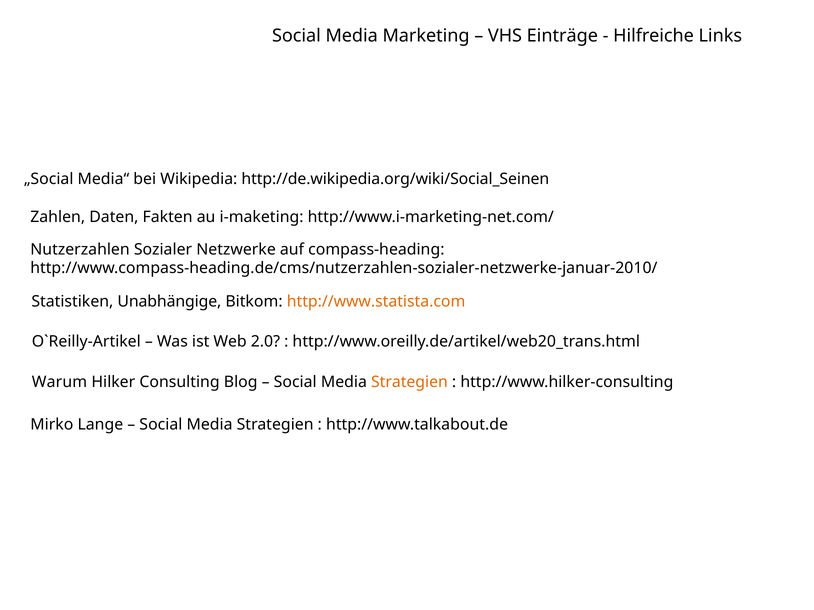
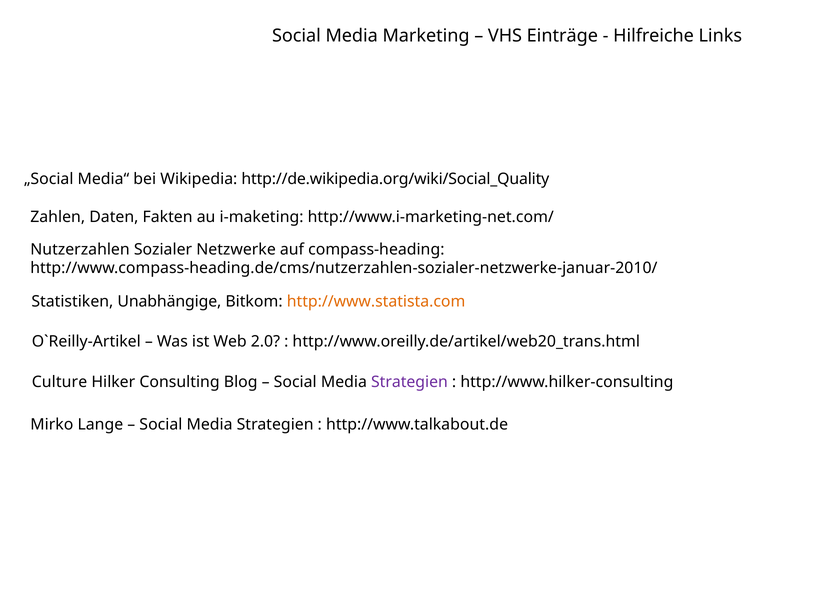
http://de.wikipedia.org/wiki/Social_Seinen: http://de.wikipedia.org/wiki/Social_Seinen -> http://de.wikipedia.org/wiki/Social_Quality
Warum: Warum -> Culture
Strategien at (409, 382) colour: orange -> purple
